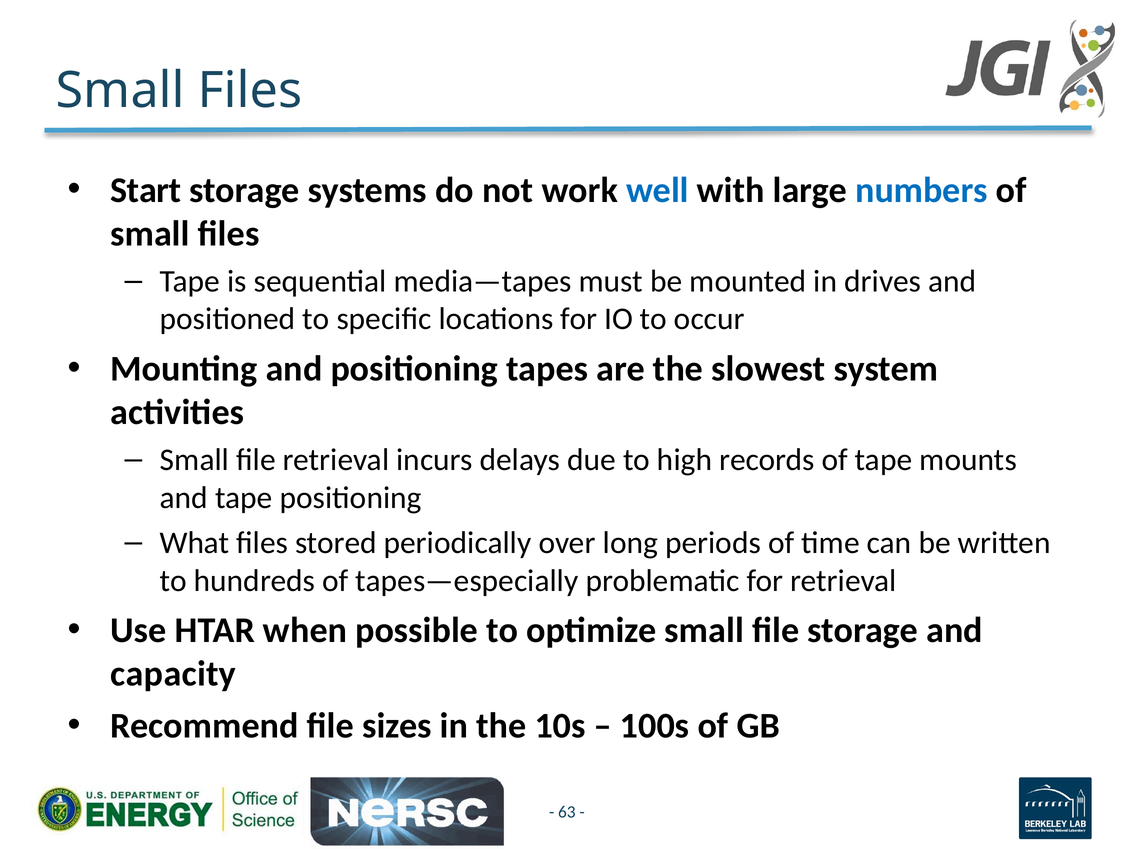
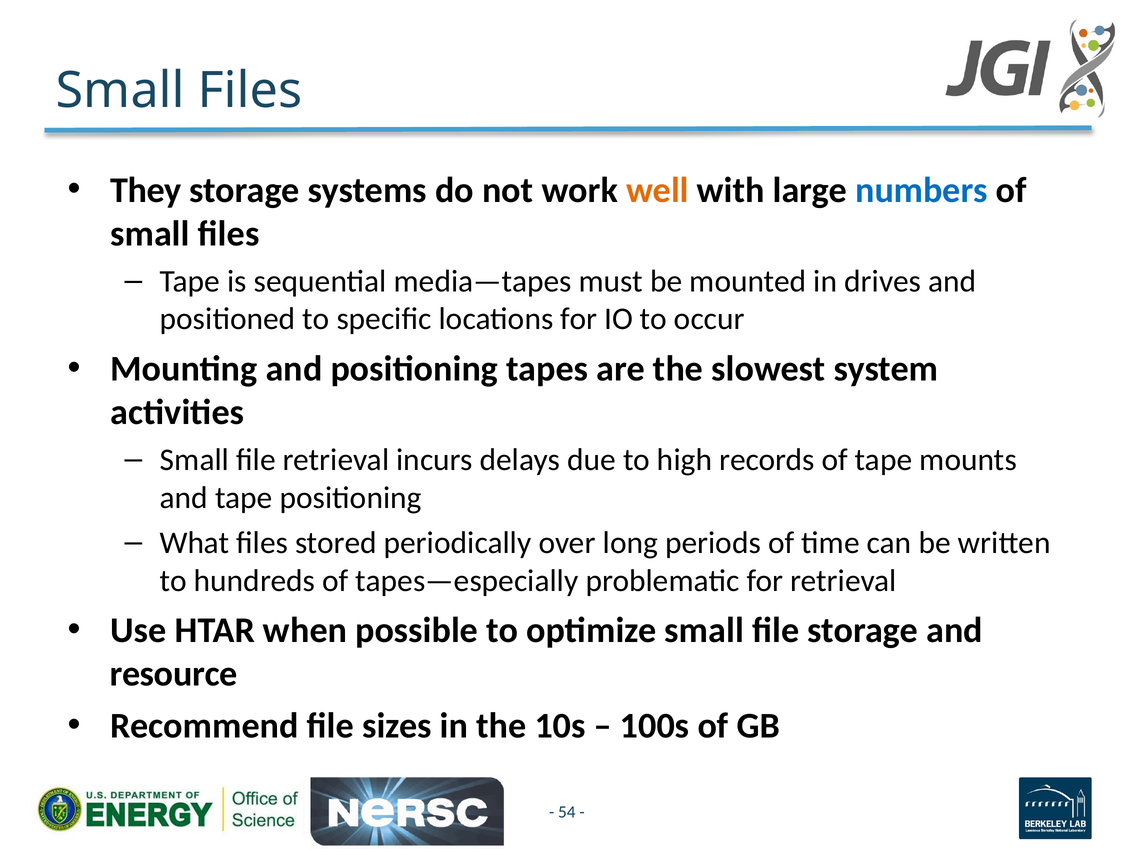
Start: Start -> They
well colour: blue -> orange
capacity: capacity -> resource
63: 63 -> 54
